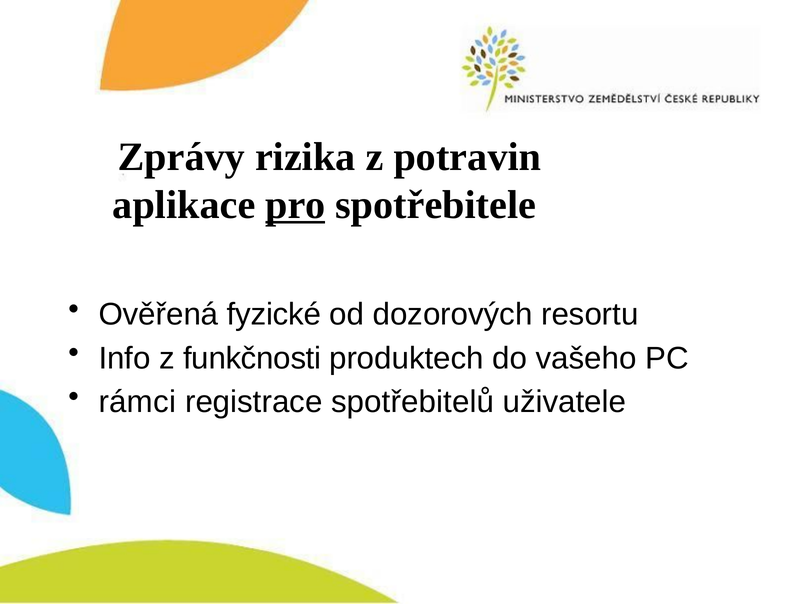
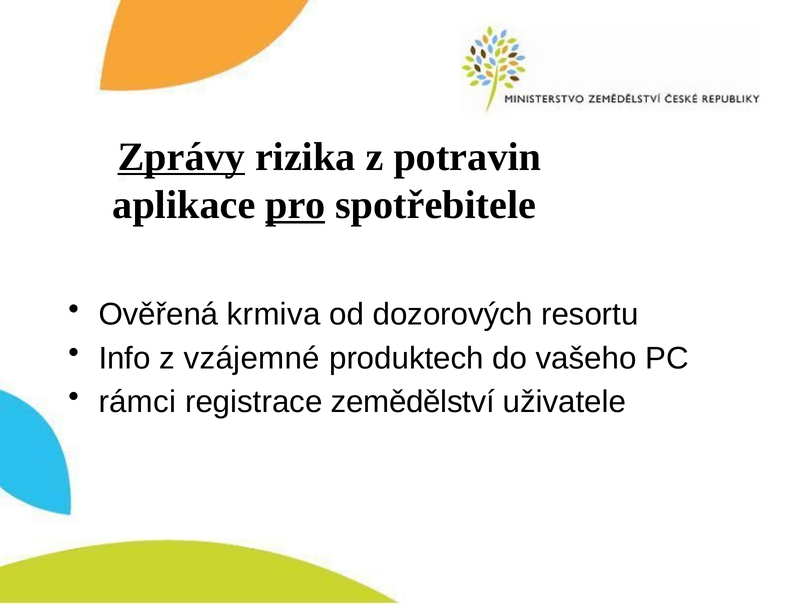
Zprávy underline: none -> present
fyzické: fyzické -> krmiva
funkčnosti: funkčnosti -> vzájemné
spotřebitelů: spotřebitelů -> zemědělství
